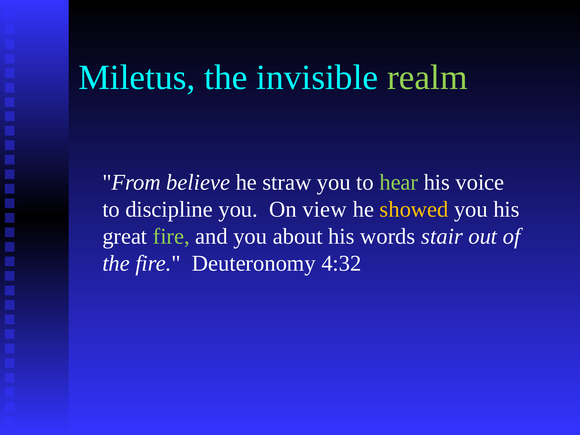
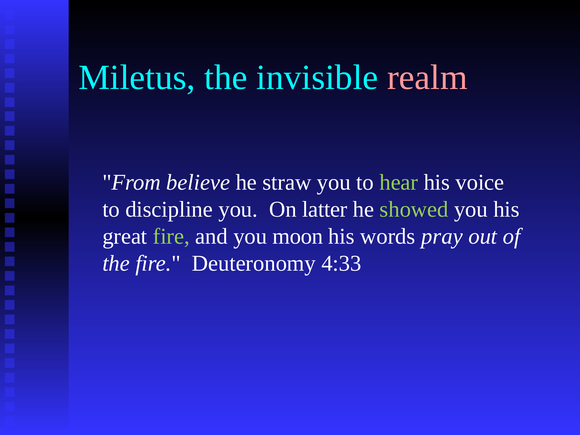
realm colour: light green -> pink
view: view -> latter
showed colour: yellow -> light green
about: about -> moon
stair: stair -> pray
4:32: 4:32 -> 4:33
